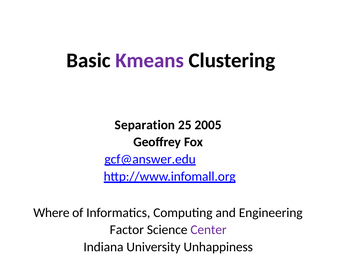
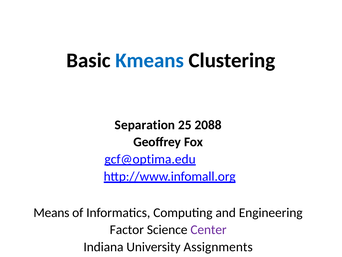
Kmeans colour: purple -> blue
2005: 2005 -> 2088
gcf@answer.edu: gcf@answer.edu -> gcf@optima.edu
Where: Where -> Means
Unhappiness: Unhappiness -> Assignments
